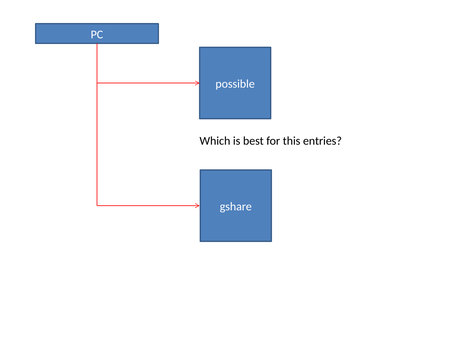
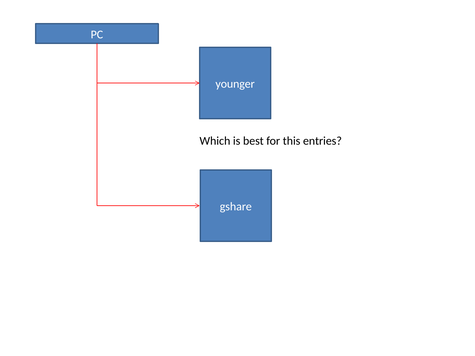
possible: possible -> younger
